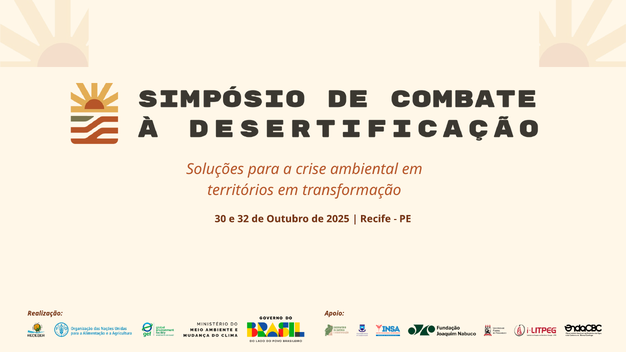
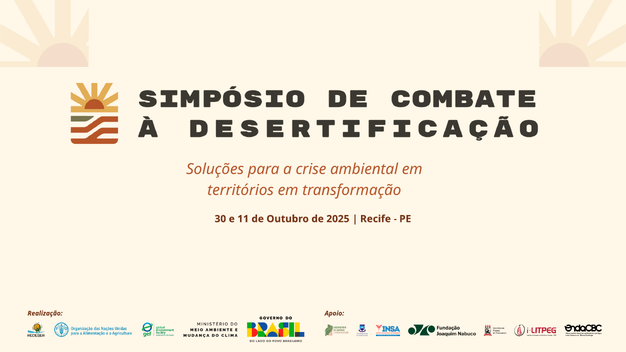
32: 32 -> 11
